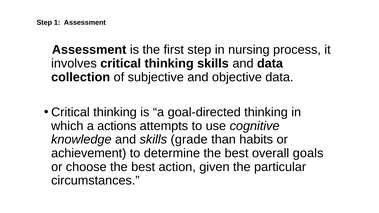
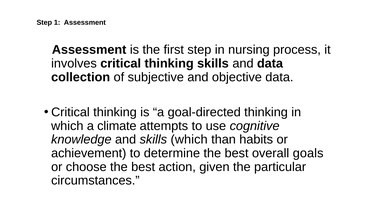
actions: actions -> climate
skills grade: grade -> which
